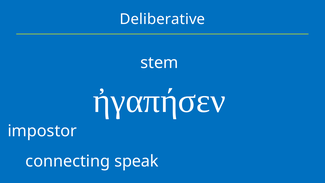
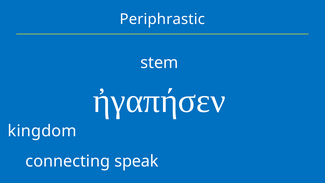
Deliberative: Deliberative -> Periphrastic
impostor: impostor -> kingdom
